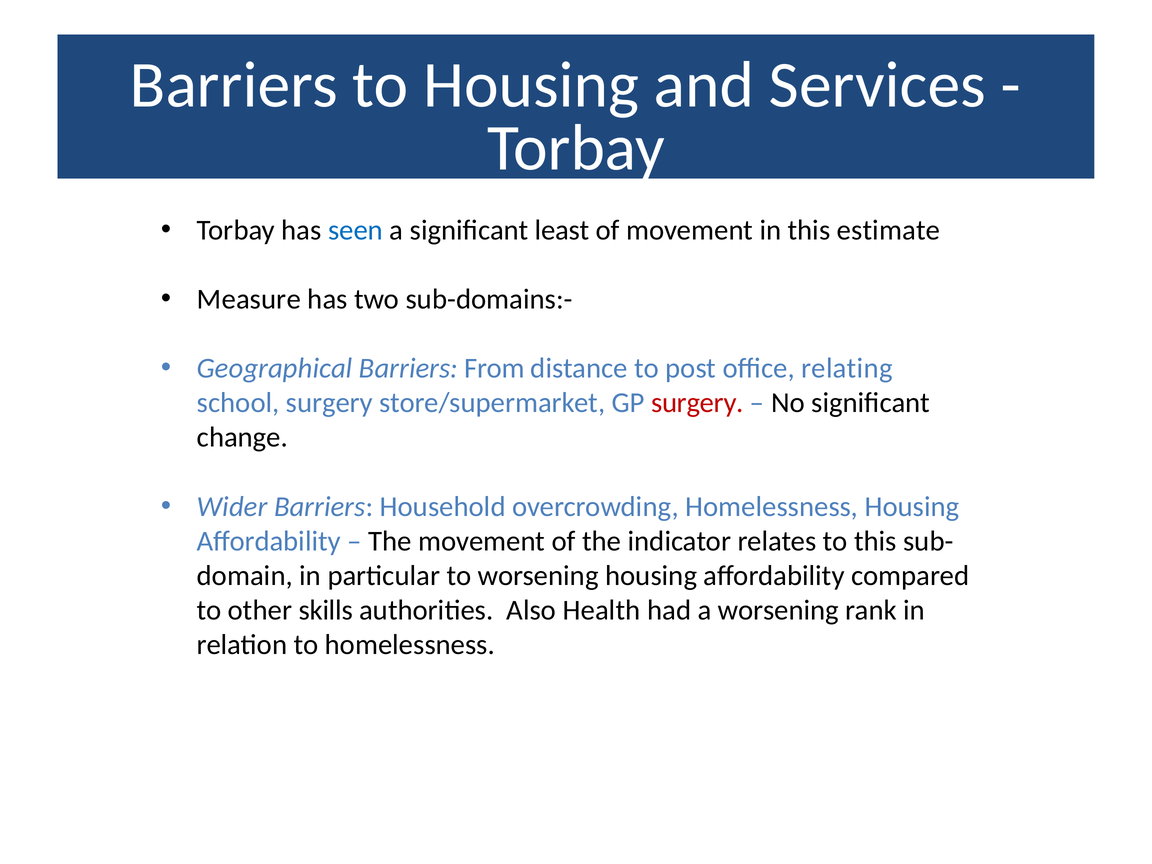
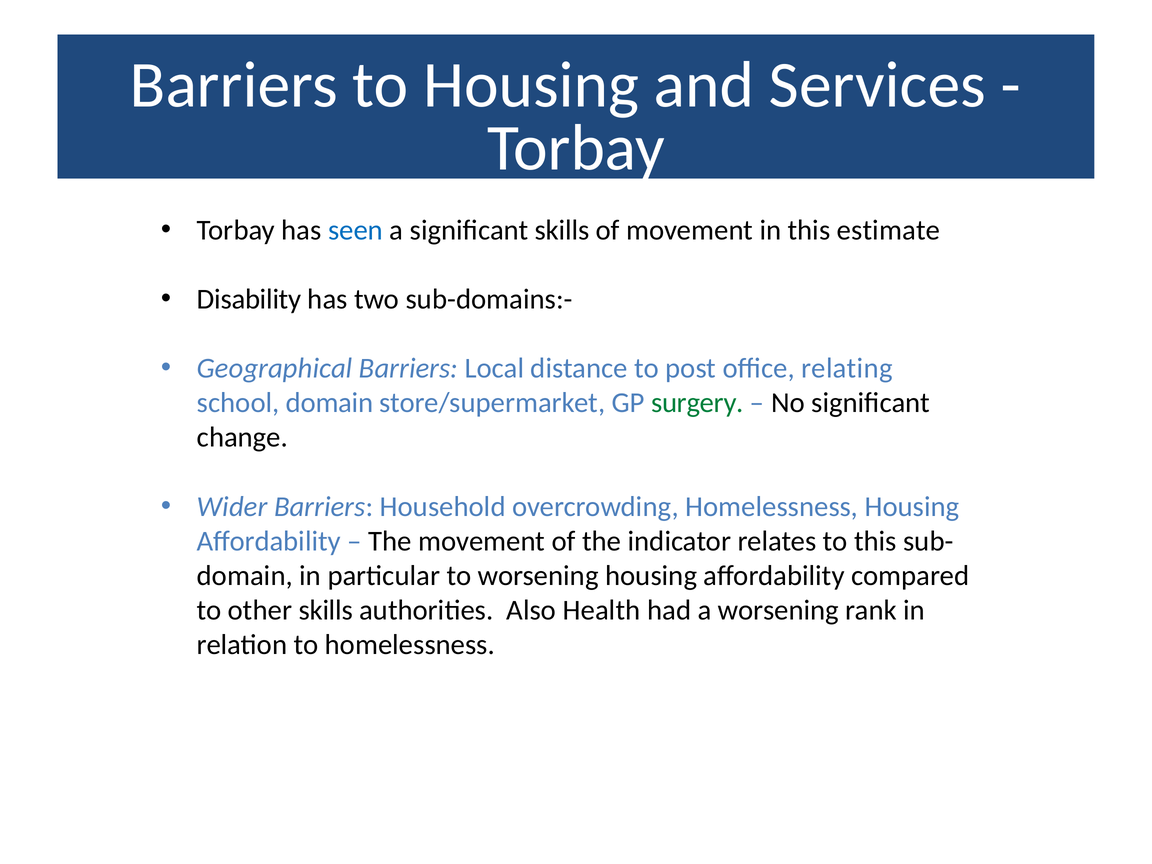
significant least: least -> skills
Measure: Measure -> Disability
From: From -> Local
school surgery: surgery -> domain
surgery at (697, 403) colour: red -> green
